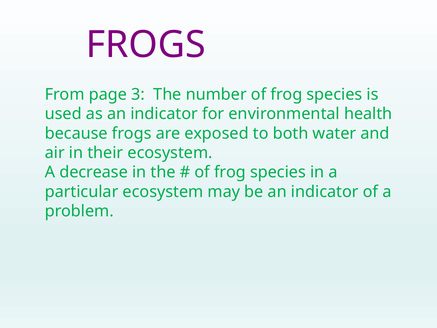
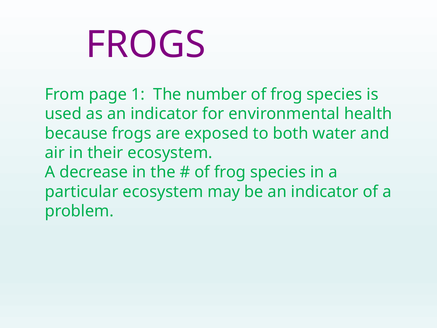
3: 3 -> 1
